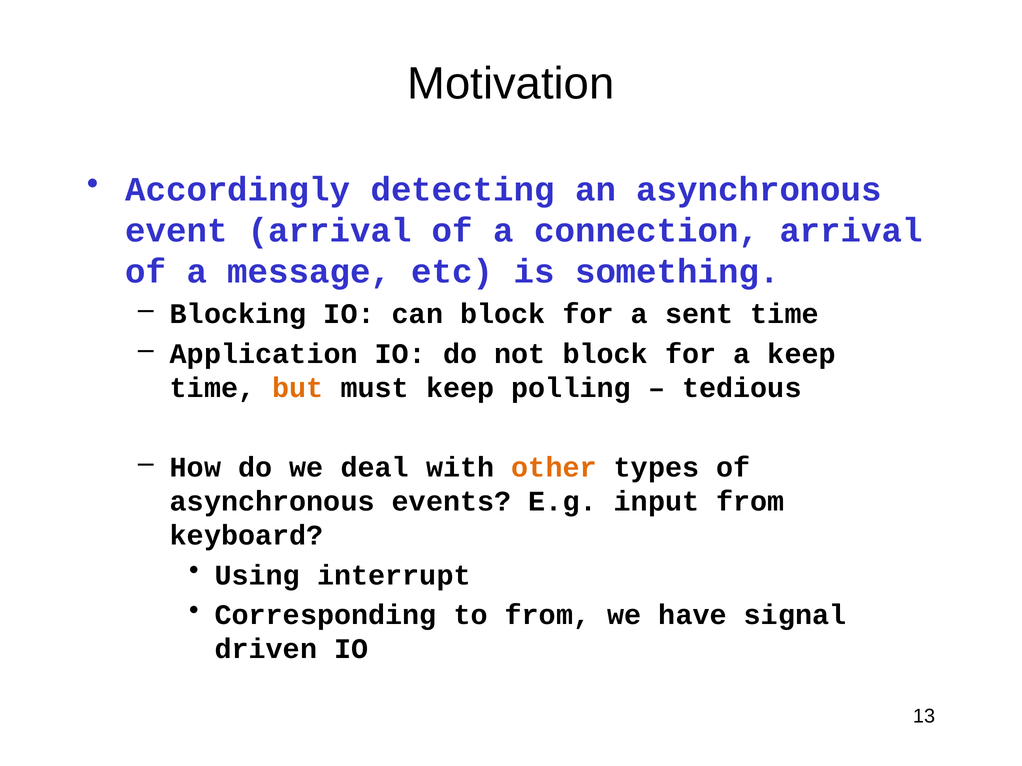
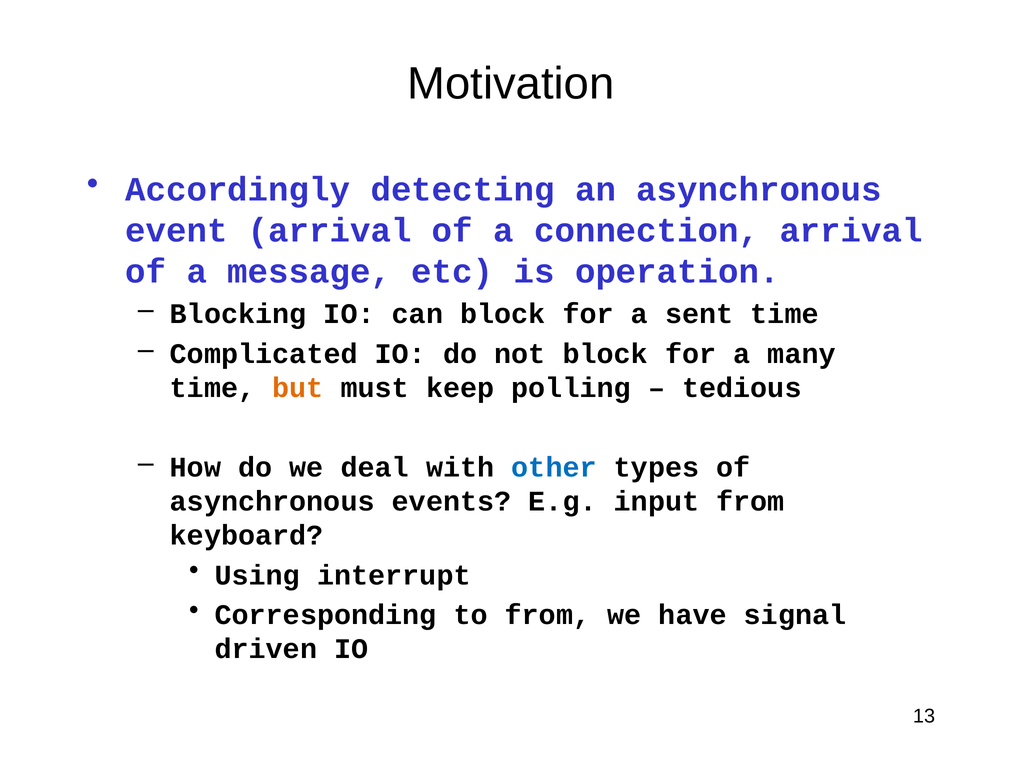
something: something -> operation
Application: Application -> Complicated
a keep: keep -> many
other colour: orange -> blue
